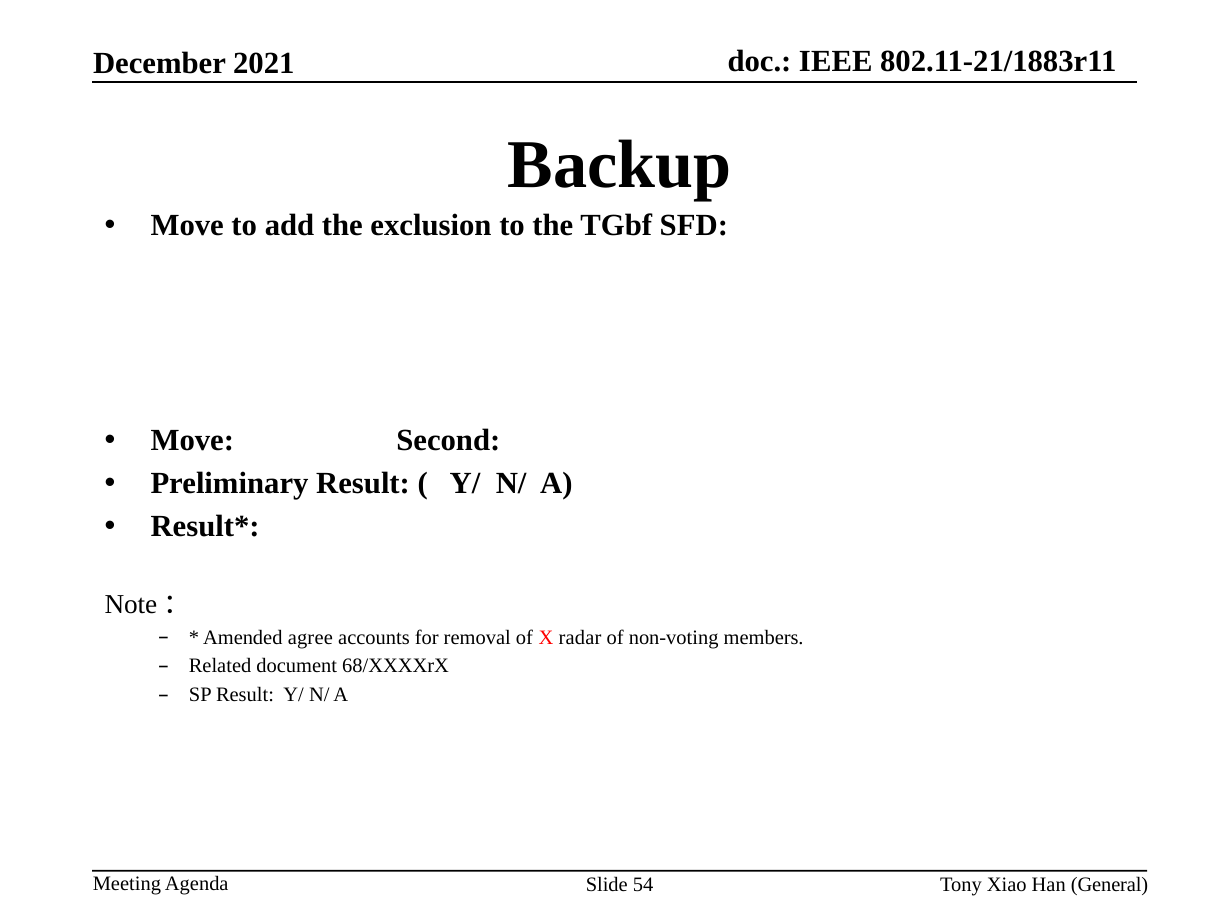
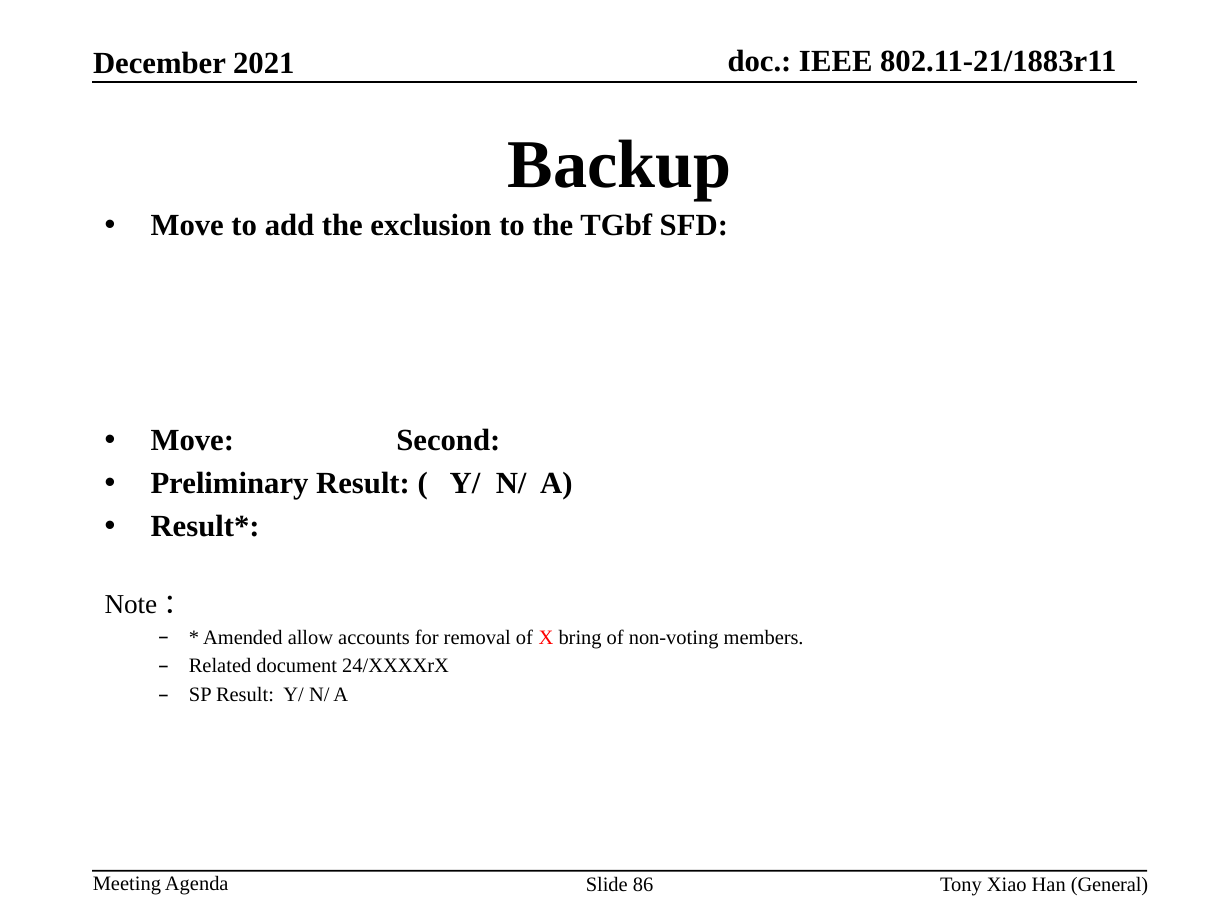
agree: agree -> allow
radar: radar -> bring
68/XXXXrX: 68/XXXXrX -> 24/XXXXrX
54: 54 -> 86
